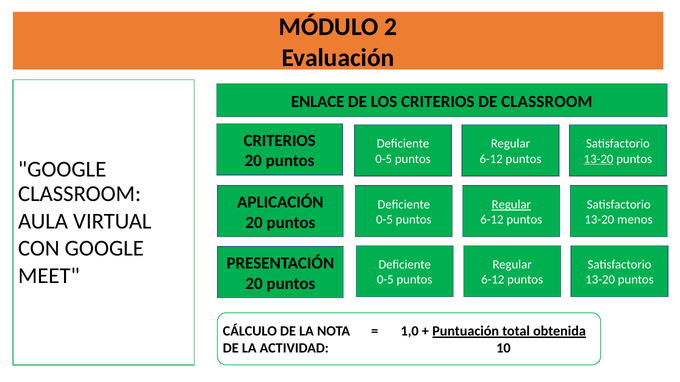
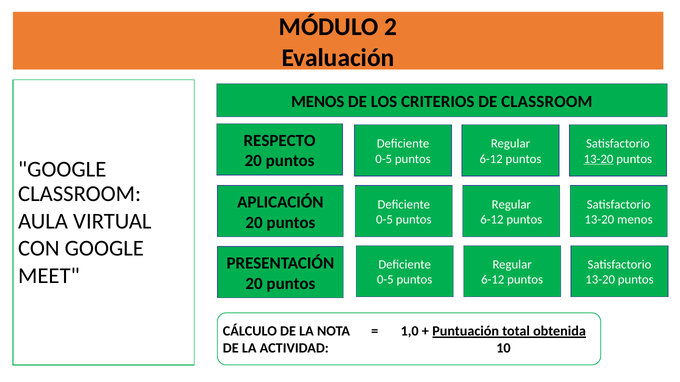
ENLACE at (318, 102): ENLACE -> MENOS
CRITERIOS at (280, 141): CRITERIOS -> RESPECTO
Regular at (511, 205) underline: present -> none
